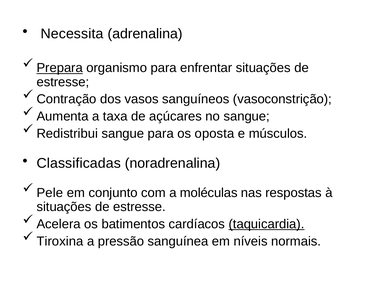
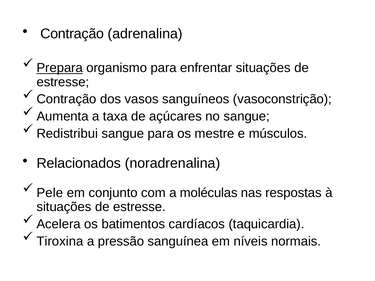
Necessita at (72, 34): Necessita -> Contração
oposta: oposta -> mestre
Classificadas: Classificadas -> Relacionados
taquicardia underline: present -> none
